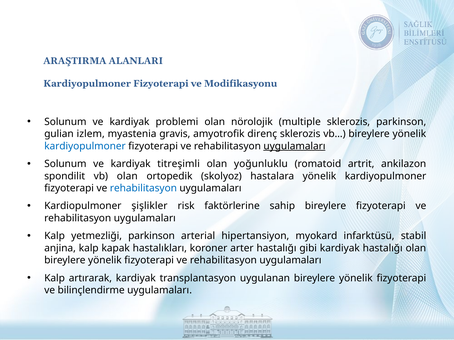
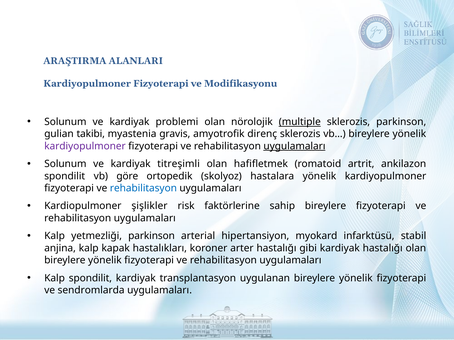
multiple underline: none -> present
izlem: izlem -> takibi
kardiyopulmoner at (85, 146) colour: blue -> purple
yoğunluklu: yoğunluklu -> hafifletmek
vb olan: olan -> göre
Kalp artırarak: artırarak -> spondilit
bilinçlendirme: bilinçlendirme -> sendromlarda
